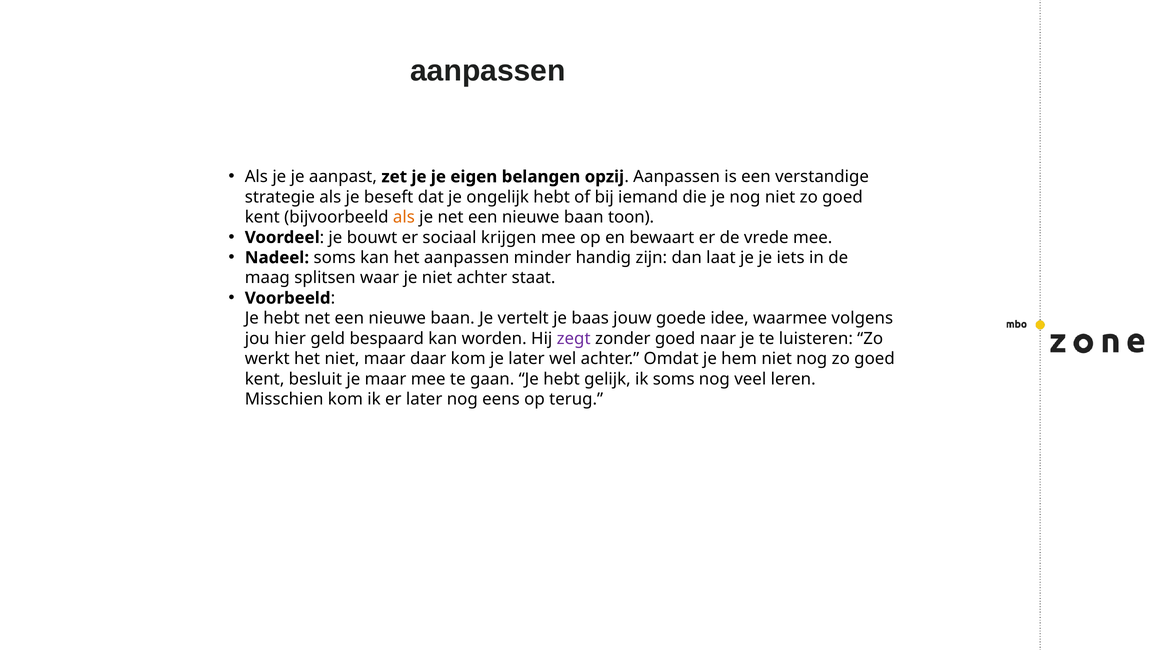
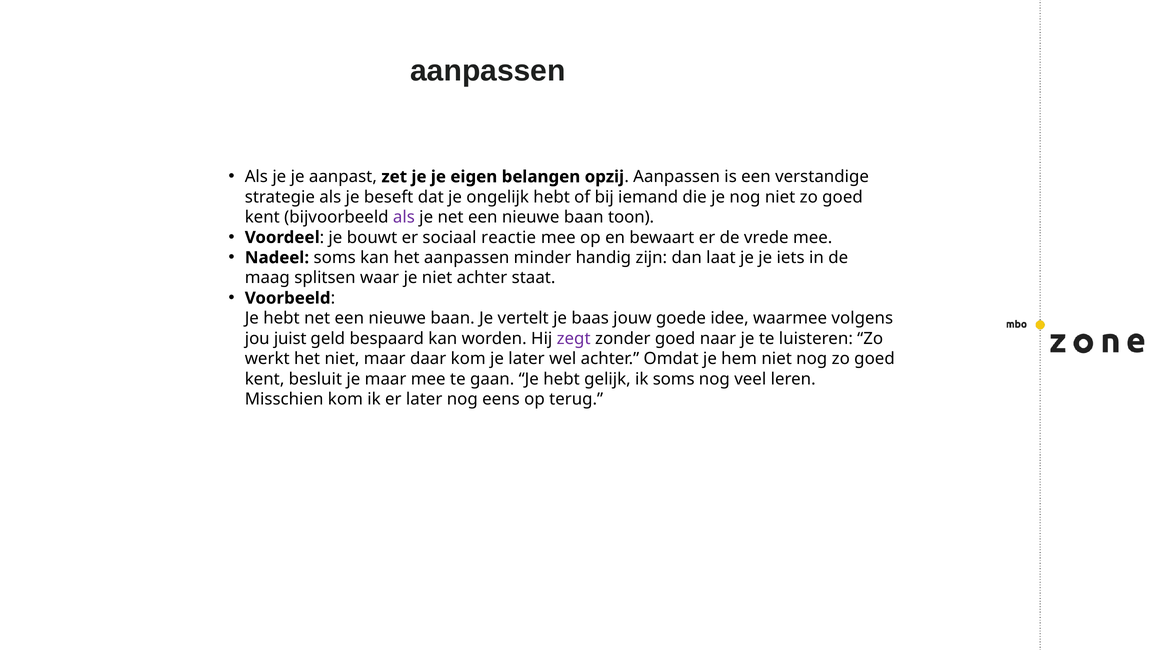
als at (404, 217) colour: orange -> purple
krijgen: krijgen -> reactie
hier: hier -> juist
